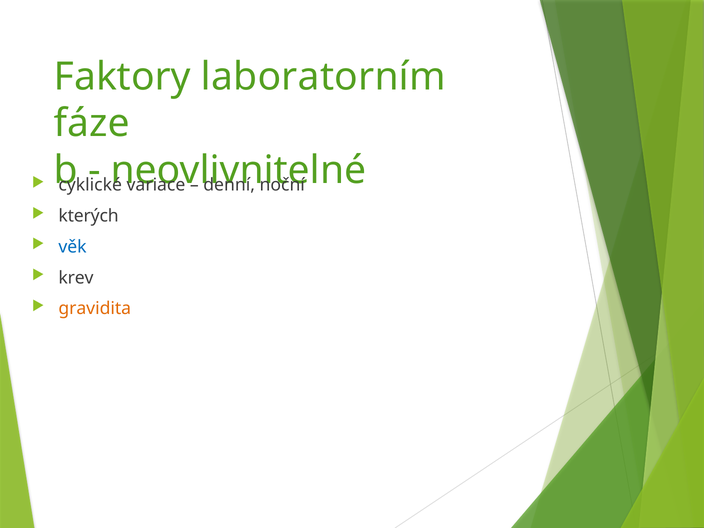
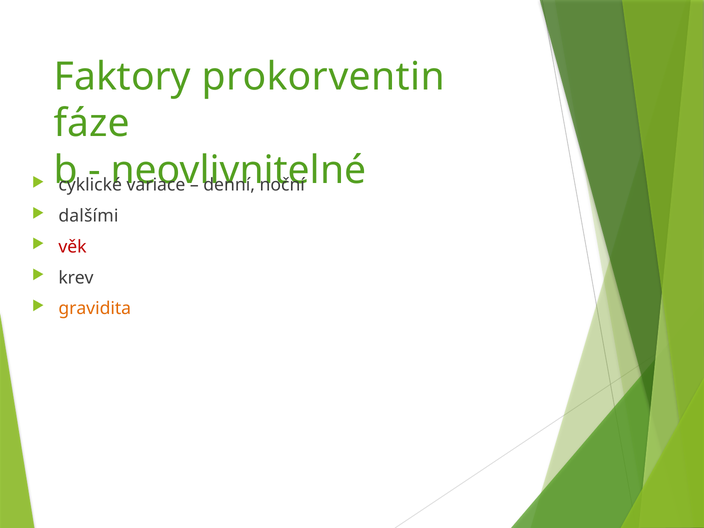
laboratorním: laboratorním -> prokorventin
kterých: kterých -> dalšími
věk colour: blue -> red
